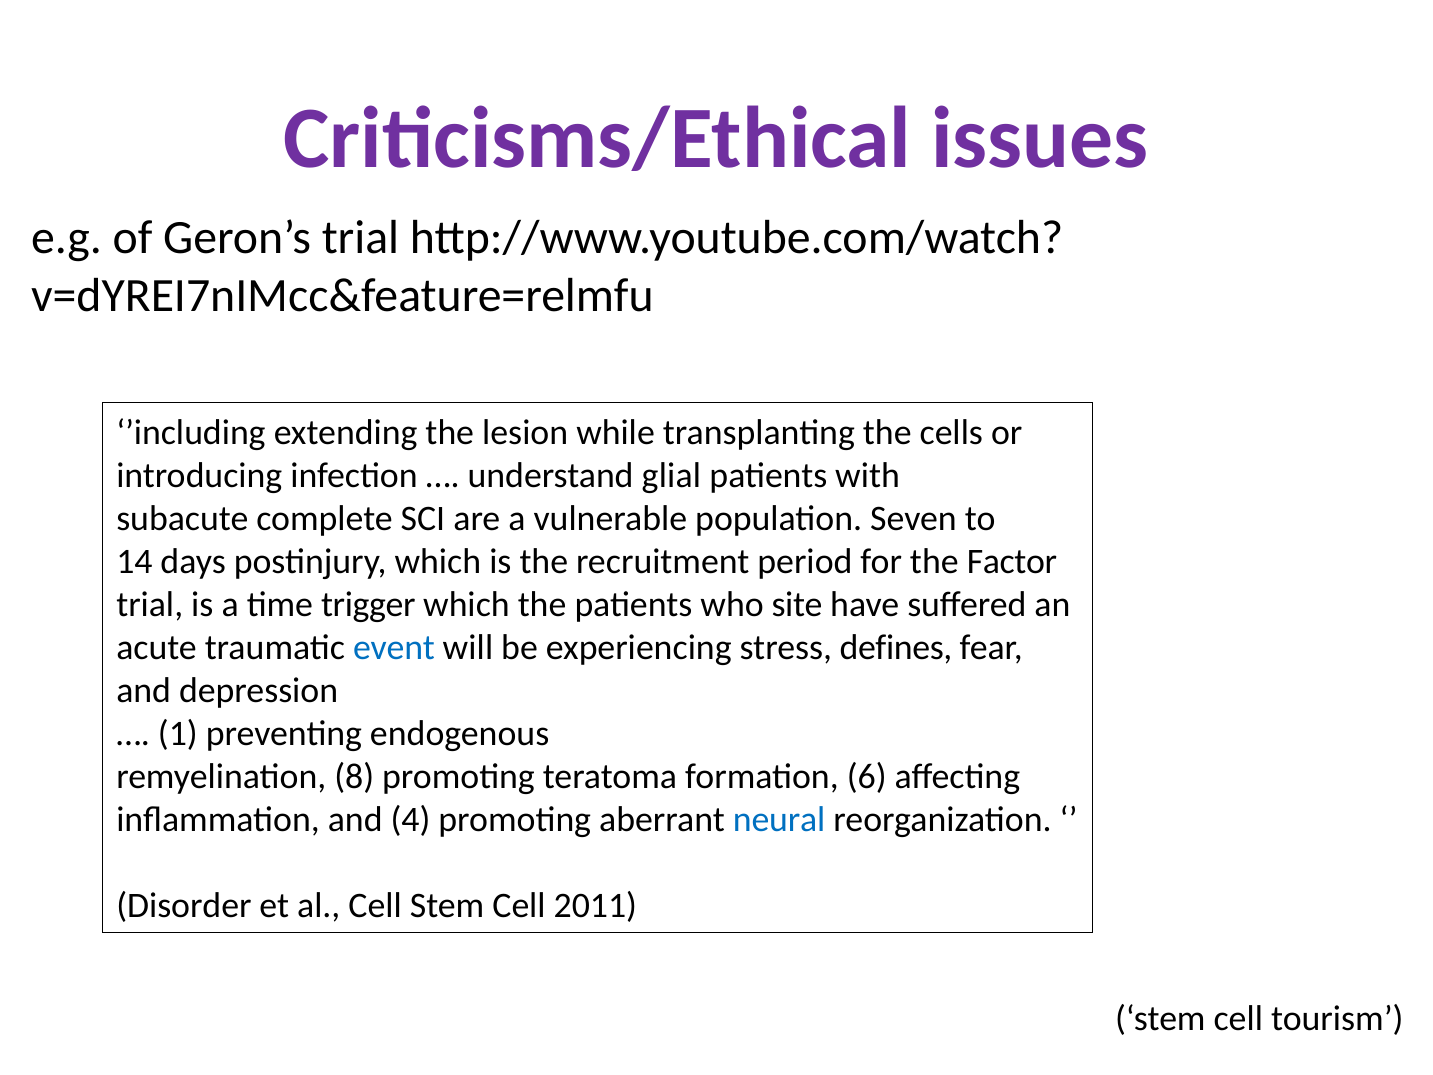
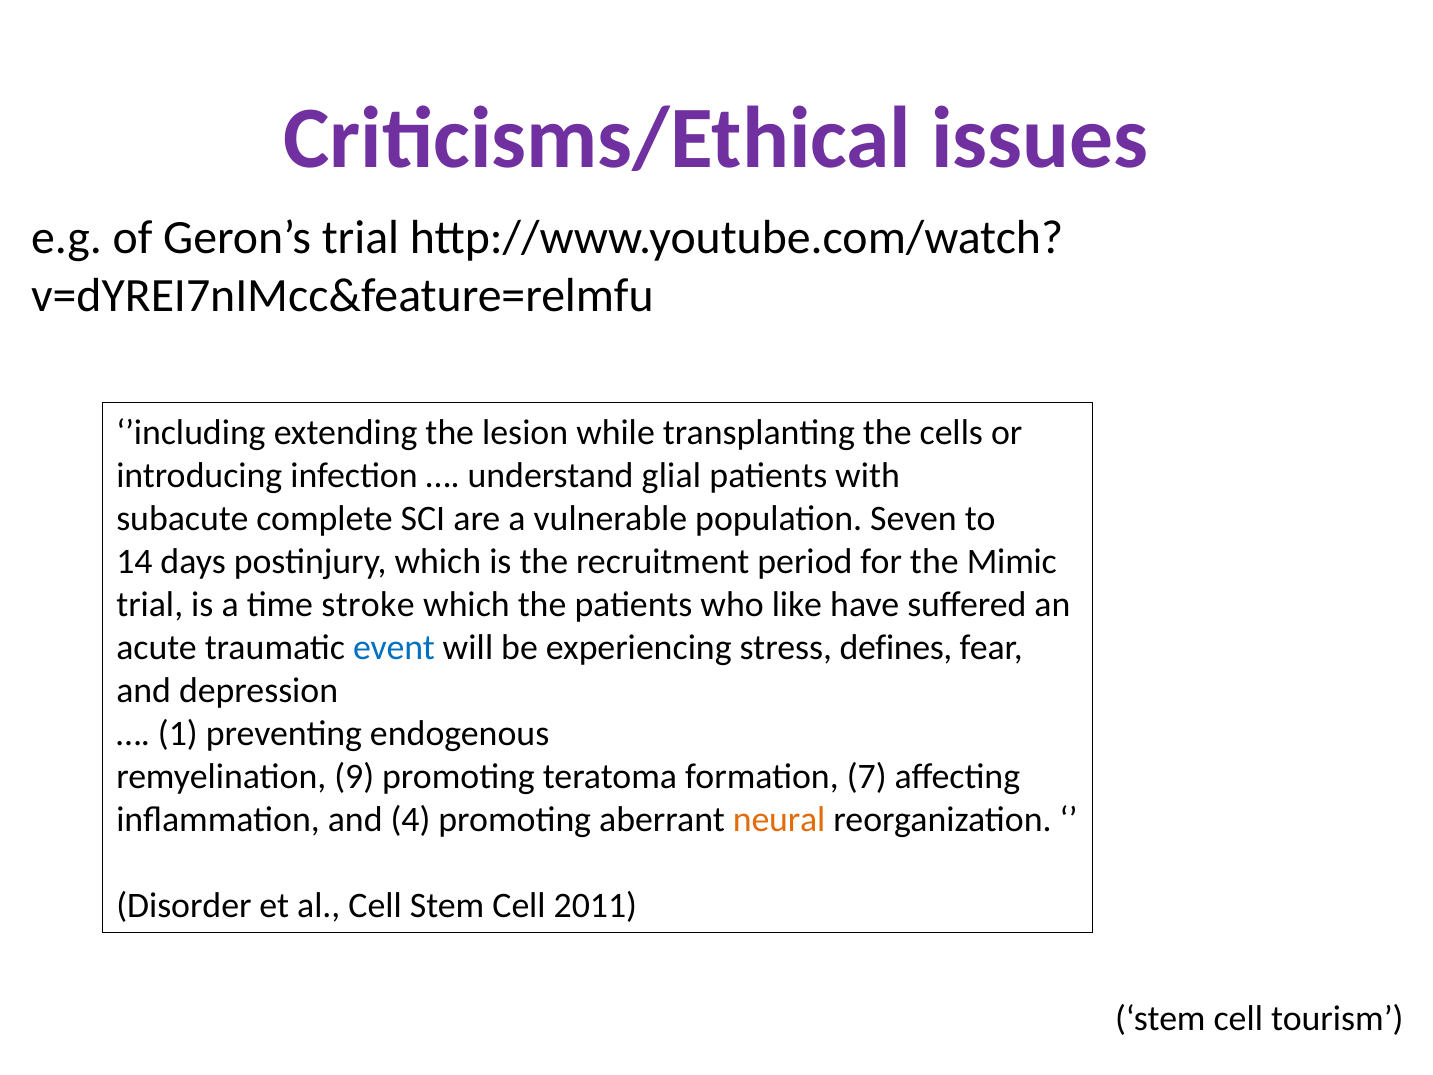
Factor: Factor -> Mimic
trigger: trigger -> stroke
site: site -> like
8: 8 -> 9
6: 6 -> 7
neural colour: blue -> orange
